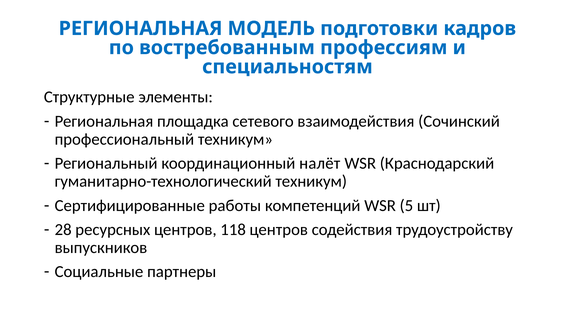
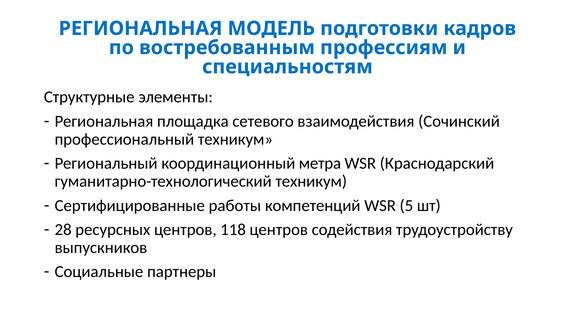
налёт: налёт -> метра
